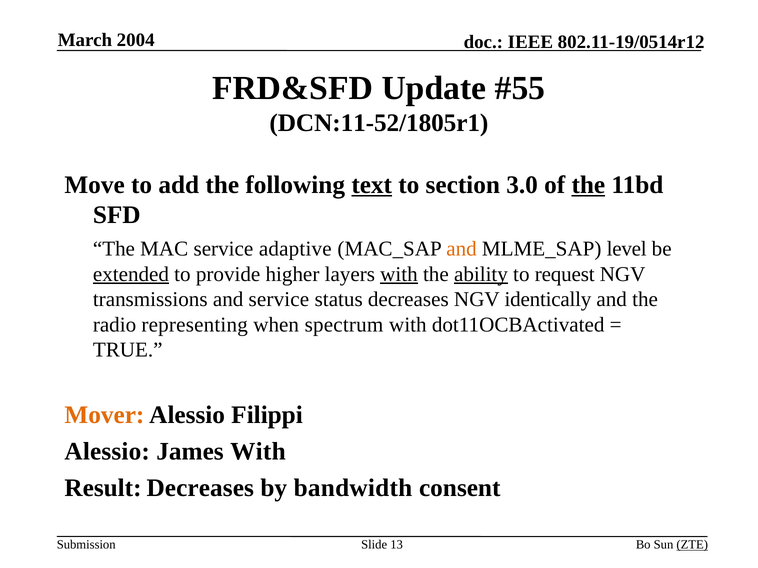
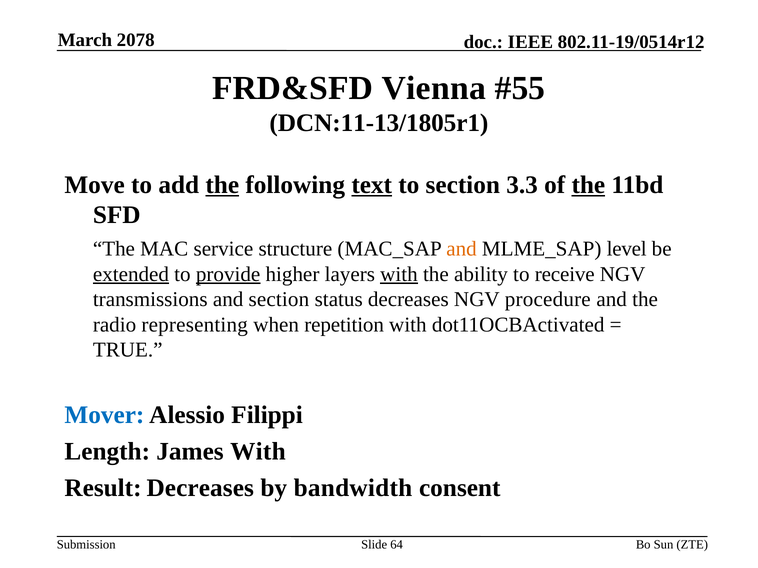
2004: 2004 -> 2078
Update: Update -> Vienna
DCN:11-52/1805r1: DCN:11-52/1805r1 -> DCN:11-13/1805r1
the at (222, 185) underline: none -> present
3.0: 3.0 -> 3.3
adaptive: adaptive -> structure
provide underline: none -> present
ability underline: present -> none
request: request -> receive
and service: service -> section
identically: identically -> procedure
spectrum: spectrum -> repetition
Mover colour: orange -> blue
Alessio at (107, 452): Alessio -> Length
13: 13 -> 64
ZTE underline: present -> none
